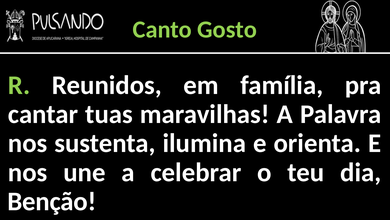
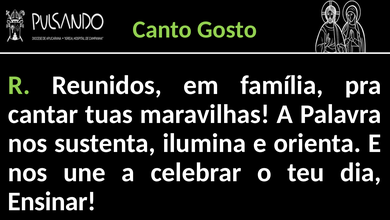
Benção: Benção -> Ensinar
